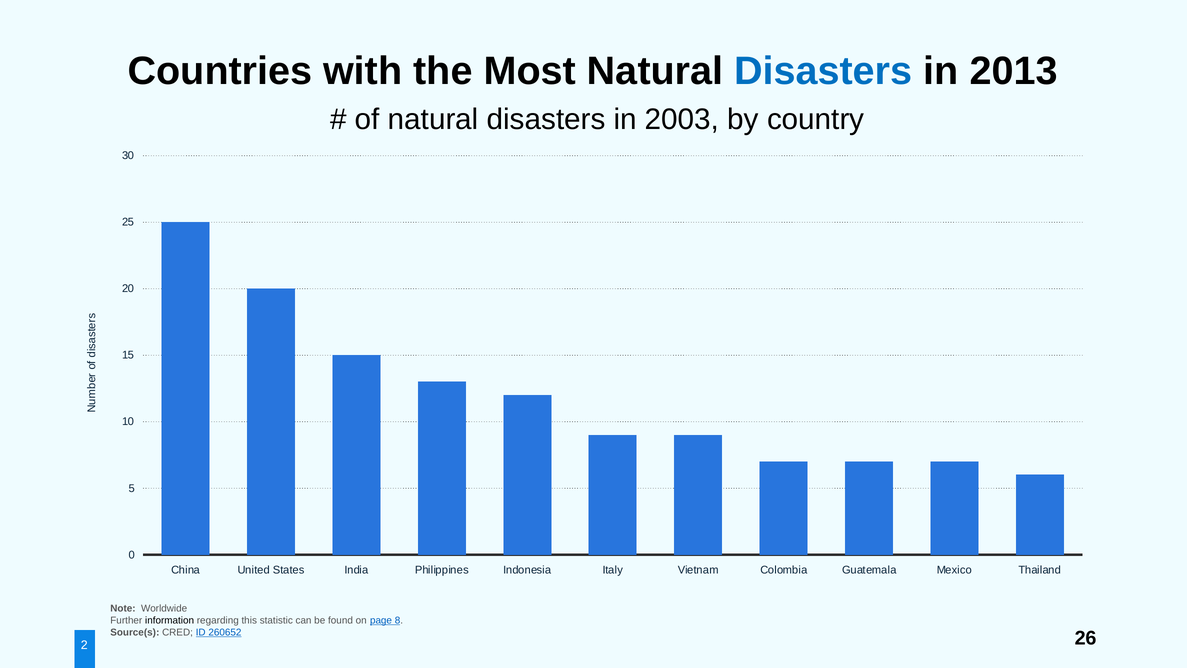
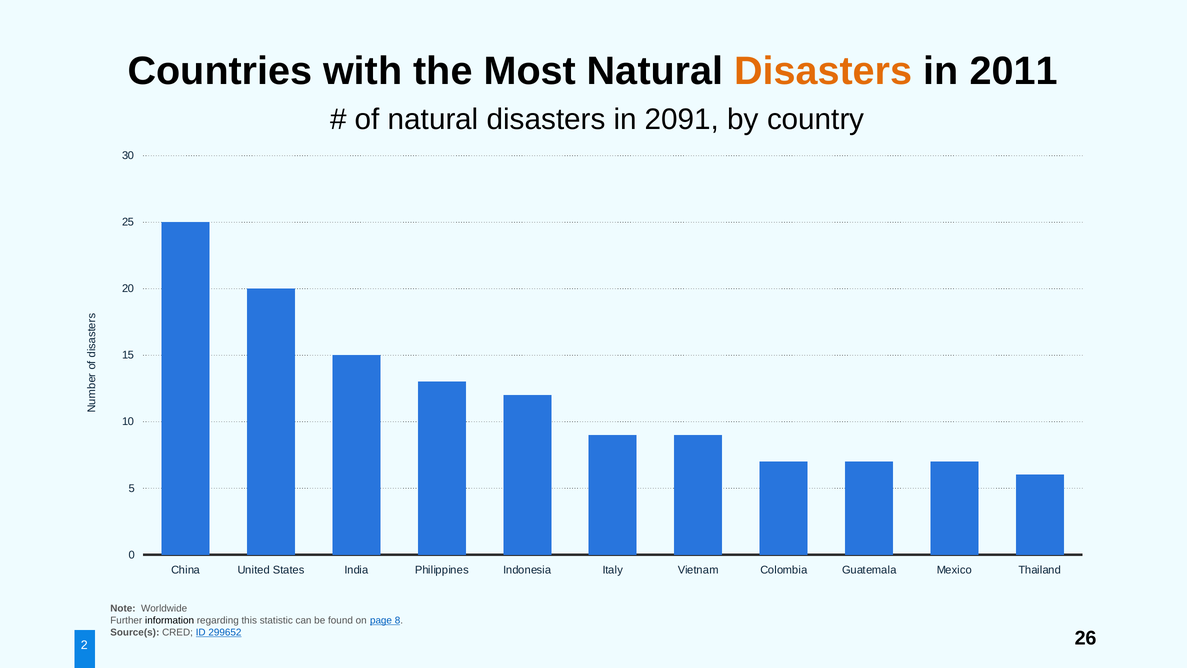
Disasters at (823, 71) colour: blue -> orange
2013: 2013 -> 2011
2003: 2003 -> 2091
260652: 260652 -> 299652
